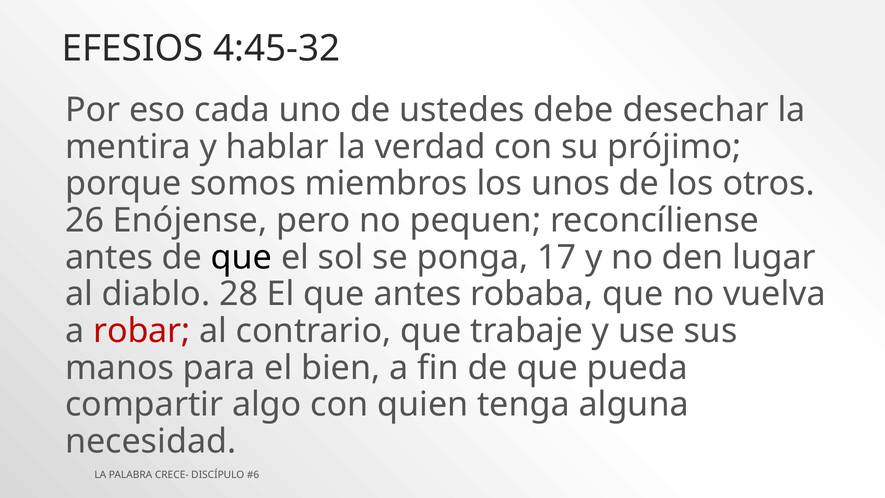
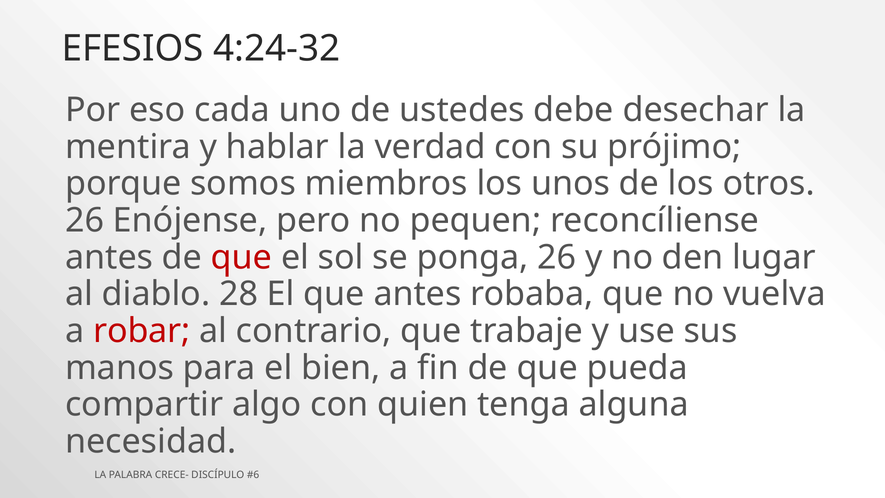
4:45-32: 4:45-32 -> 4:24-32
que at (242, 257) colour: black -> red
ponga 17: 17 -> 26
